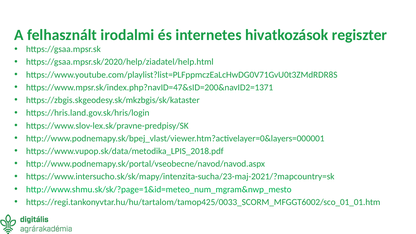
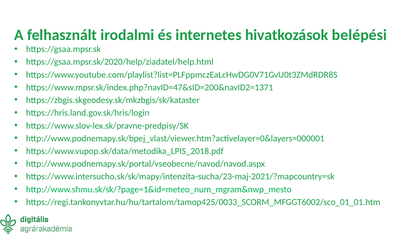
regiszter: regiszter -> belépési
